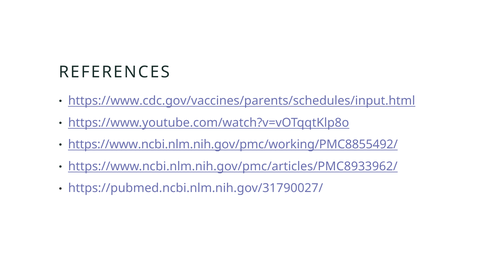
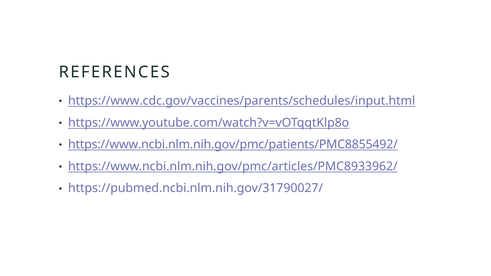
https://www.ncbi.nlm.nih.gov/pmc/working/PMC8855492/: https://www.ncbi.nlm.nih.gov/pmc/working/PMC8855492/ -> https://www.ncbi.nlm.nih.gov/pmc/patients/PMC8855492/
